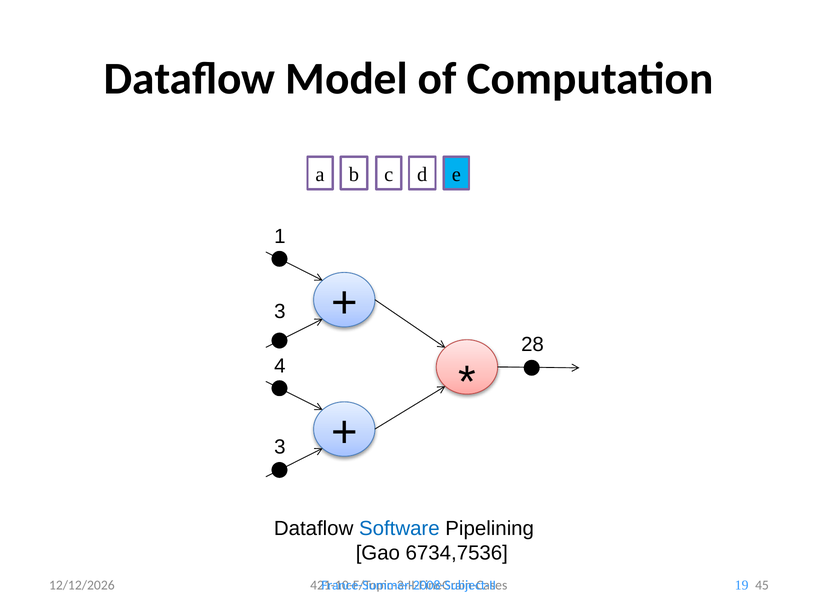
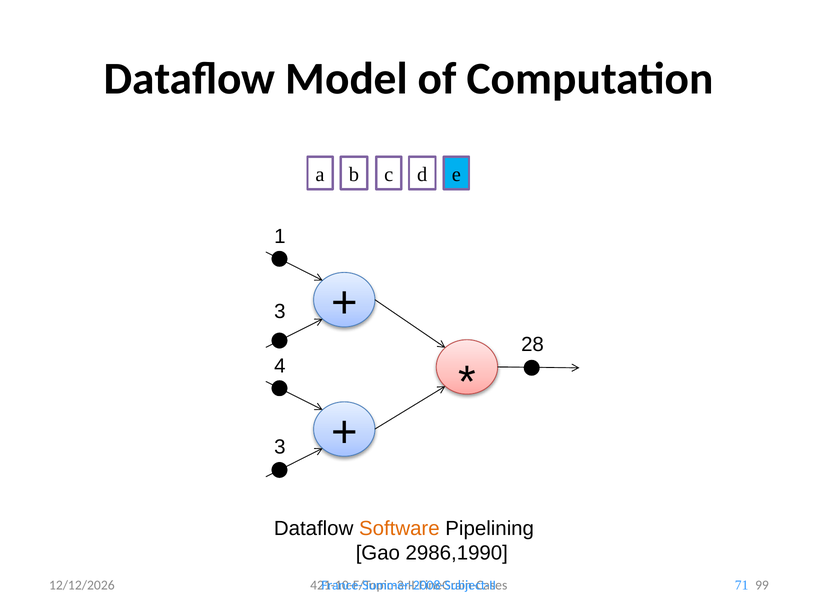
Software colour: blue -> orange
6734,7536: 6734,7536 -> 2986,1990
19: 19 -> 71
45: 45 -> 99
